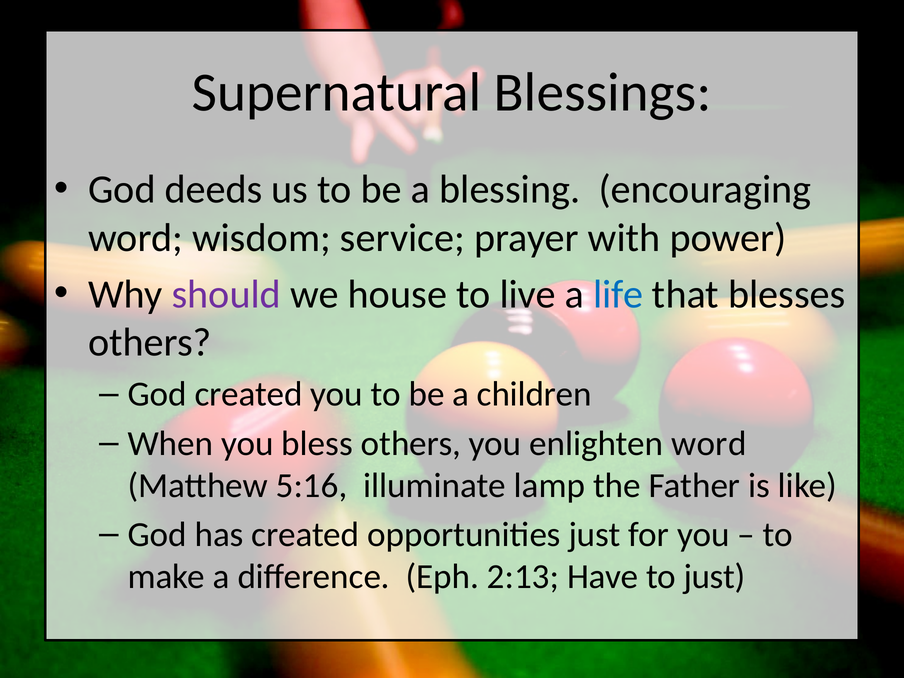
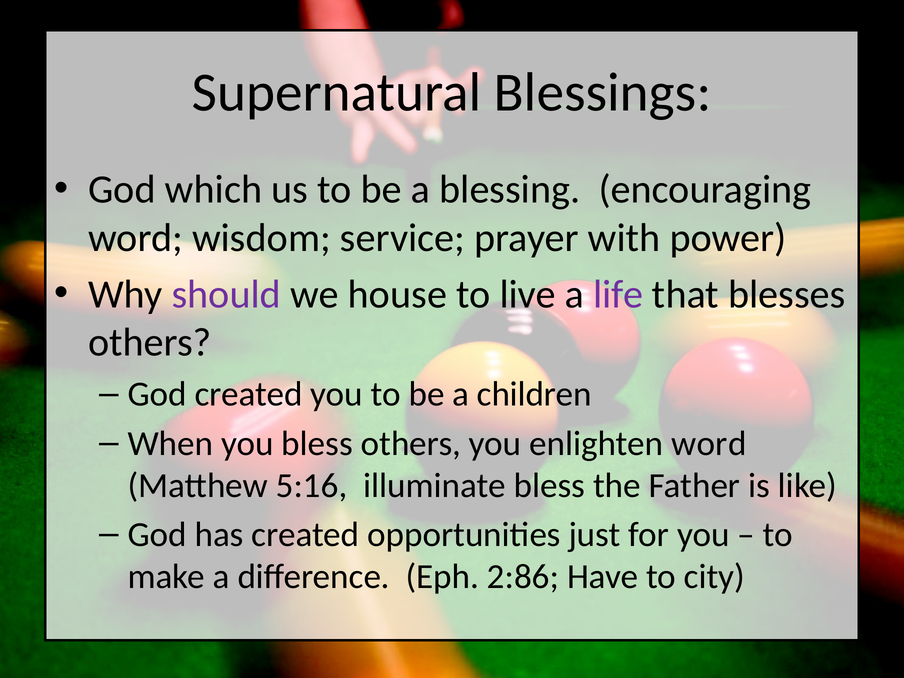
deeds: deeds -> which
life colour: blue -> purple
illuminate lamp: lamp -> bless
2:13: 2:13 -> 2:86
to just: just -> city
